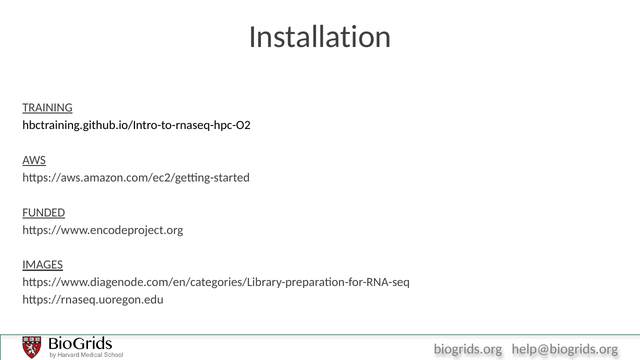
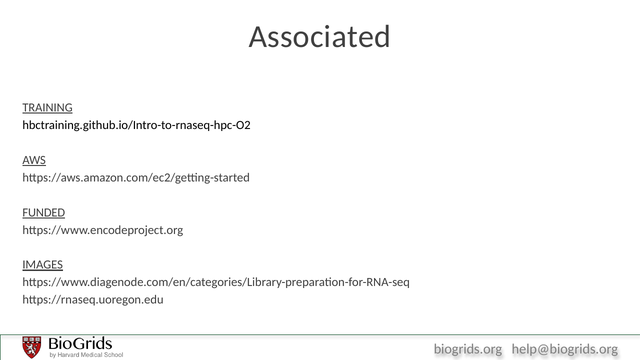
Installation: Installation -> Associated
